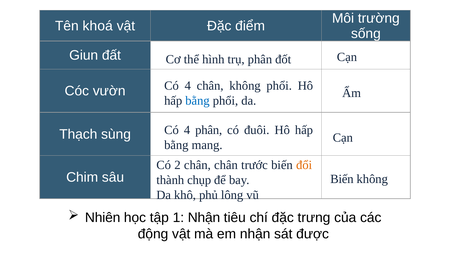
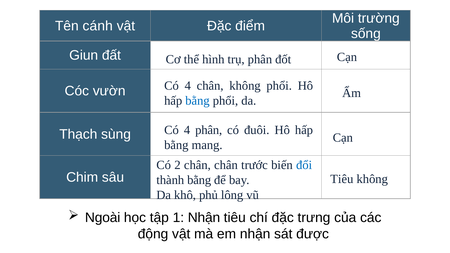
khoá: khoá -> cánh
đổi colour: orange -> blue
Biến at (342, 179): Biến -> Tiêu
thành chụp: chụp -> bằng
Nhiên: Nhiên -> Ngoài
